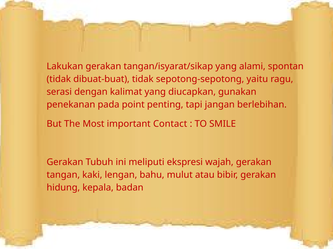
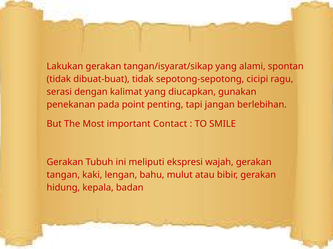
yaitu: yaitu -> cicipi
